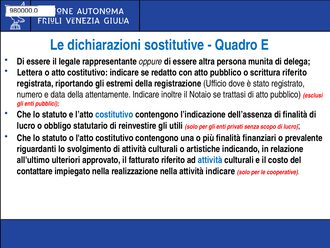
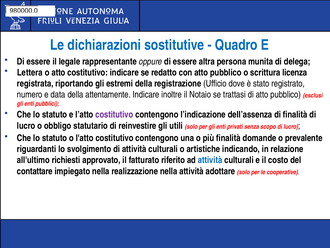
scrittura riferito: riferito -> licenza
costitutivo at (114, 114) colour: blue -> purple
finanziari: finanziari -> domande
ulteriori: ulteriori -> richiesti
attività indicare: indicare -> adottare
